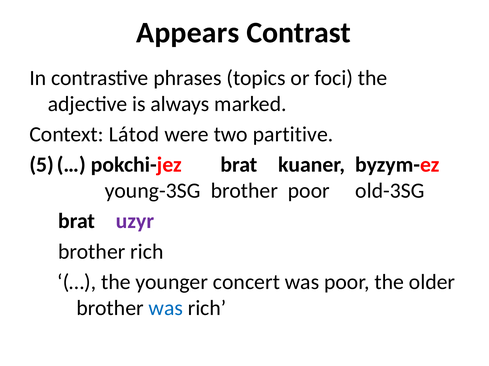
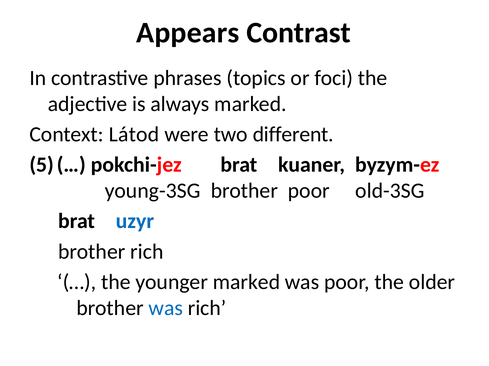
partitive: partitive -> different
uzyr colour: purple -> blue
younger concert: concert -> marked
